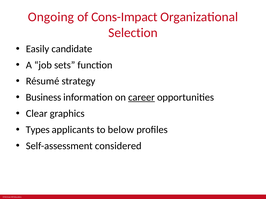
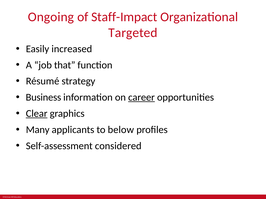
Cons-Impact: Cons-Impact -> Staff-Impact
Selection: Selection -> Targeted
candidate: candidate -> increased
sets: sets -> that
Clear underline: none -> present
Types: Types -> Many
